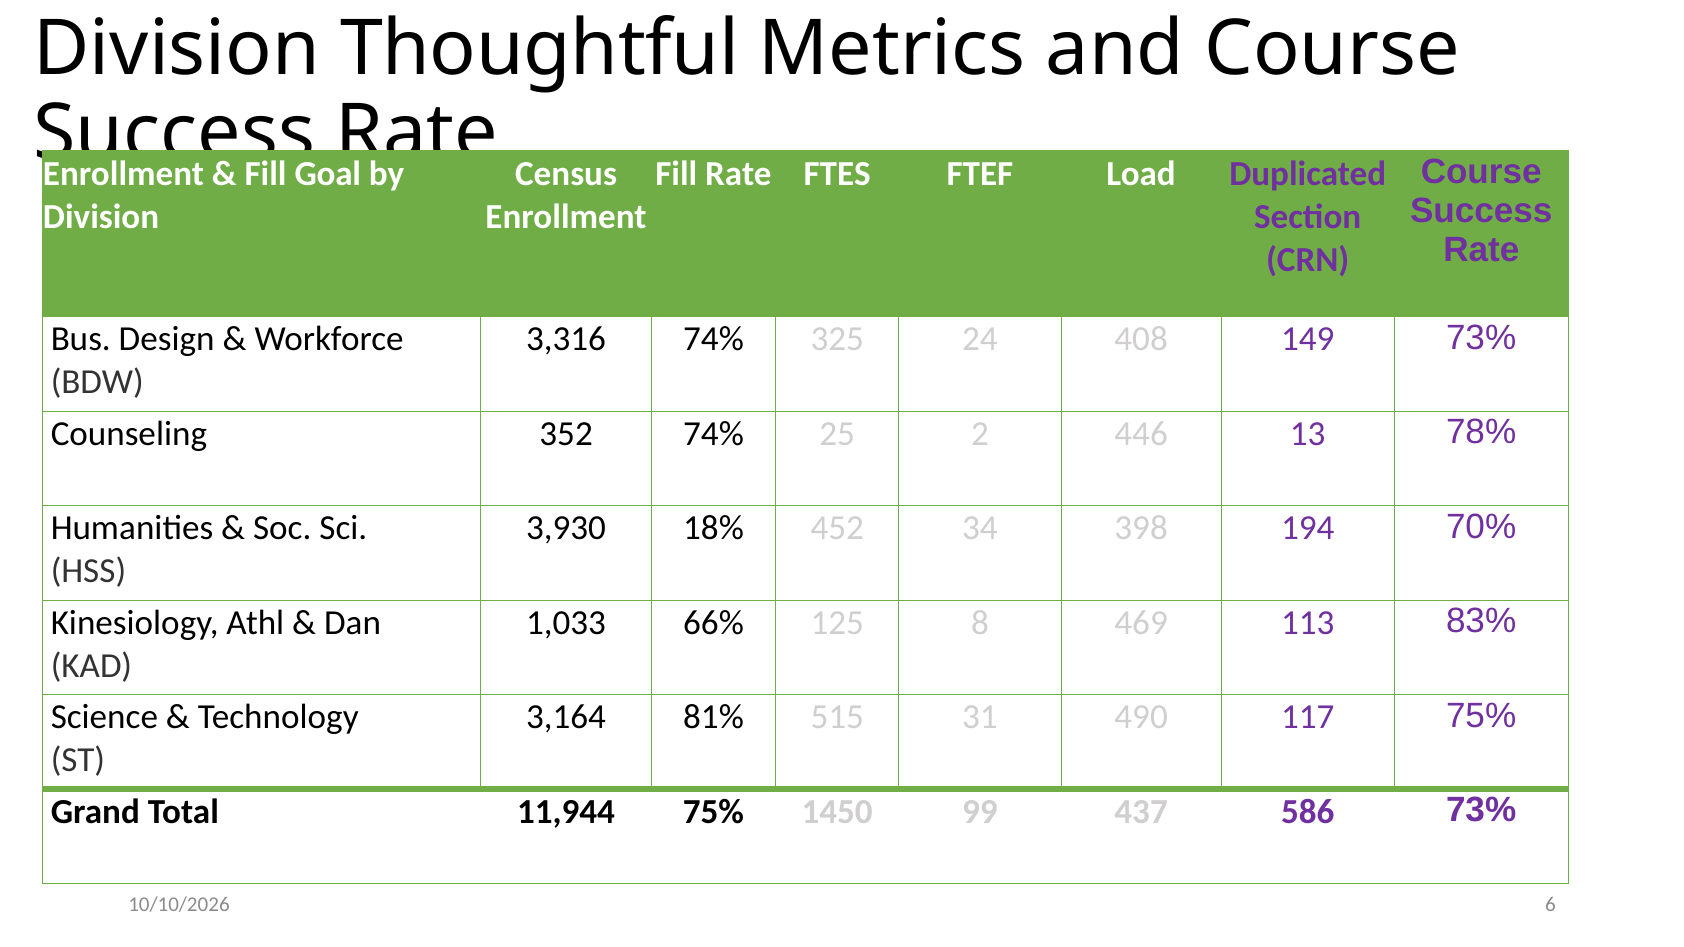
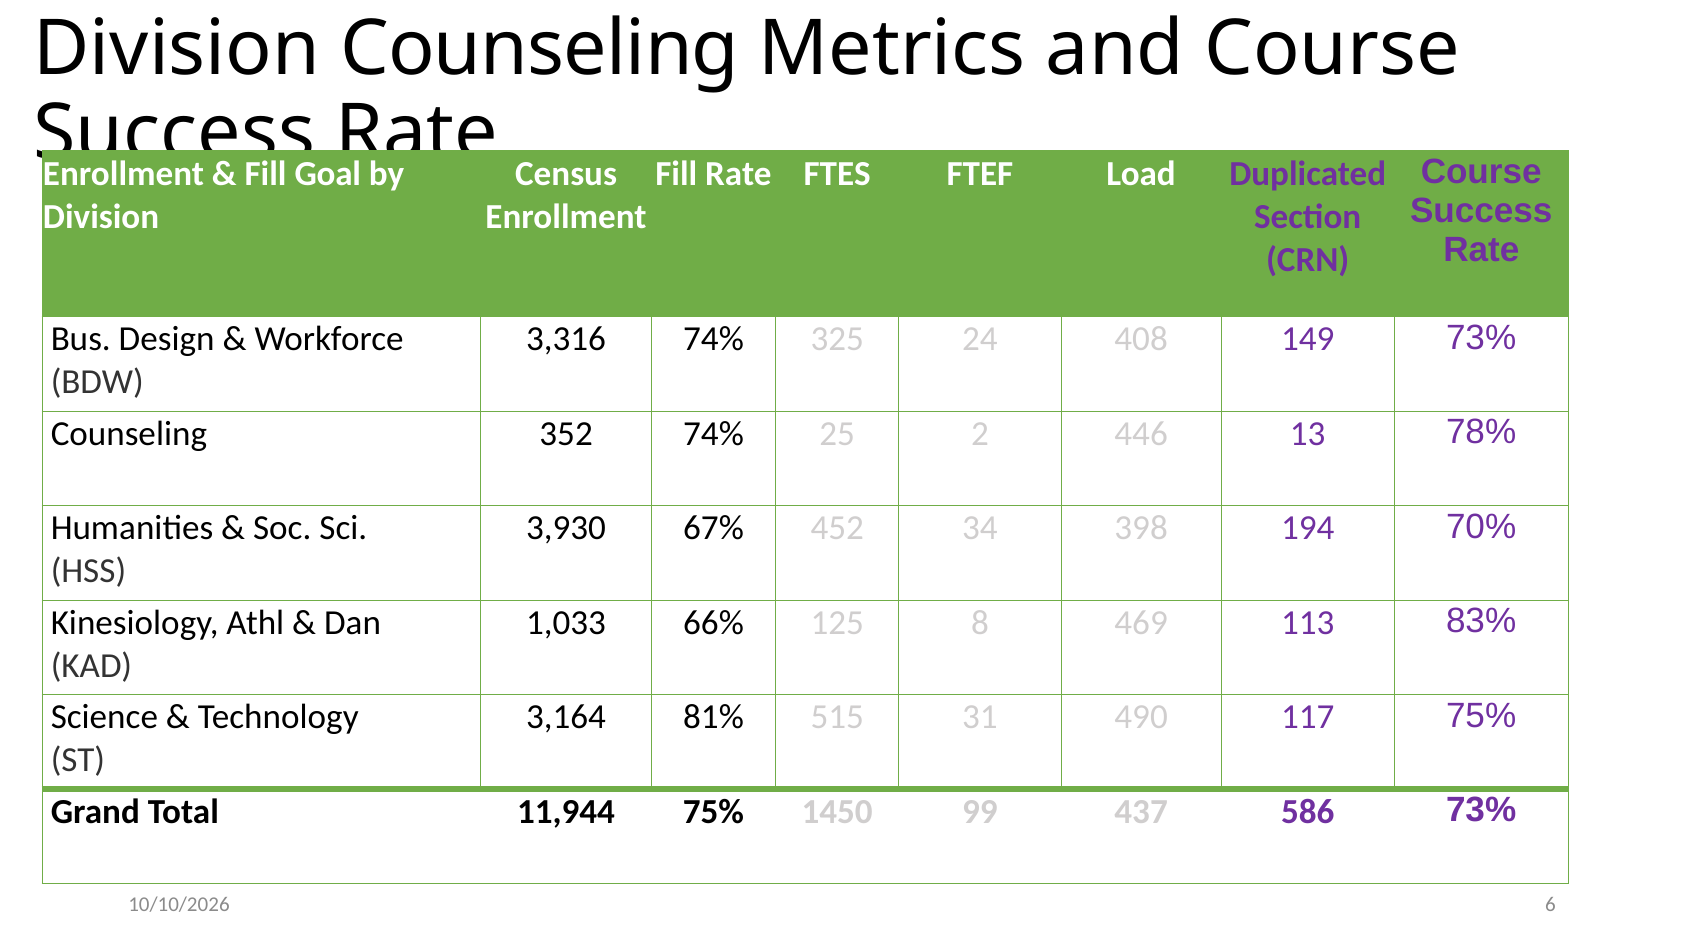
Division Thoughtful: Thoughtful -> Counseling
18%: 18% -> 67%
